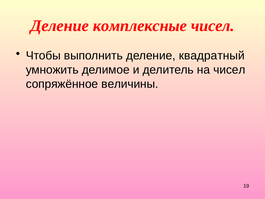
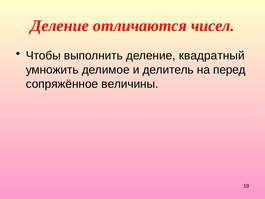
комплексные: комплексные -> отличаются
на чисел: чисел -> перед
